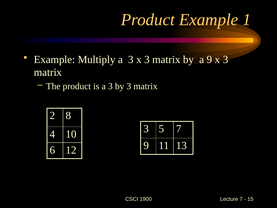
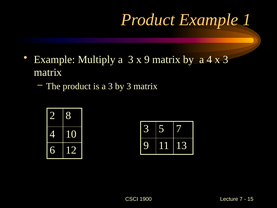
3 x 3: 3 -> 9
a 9: 9 -> 4
